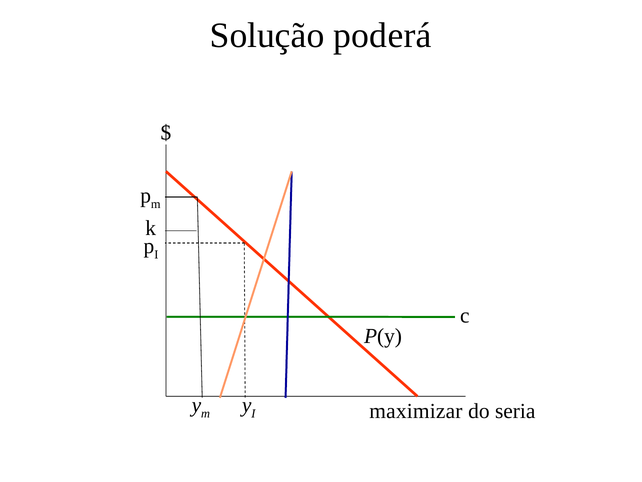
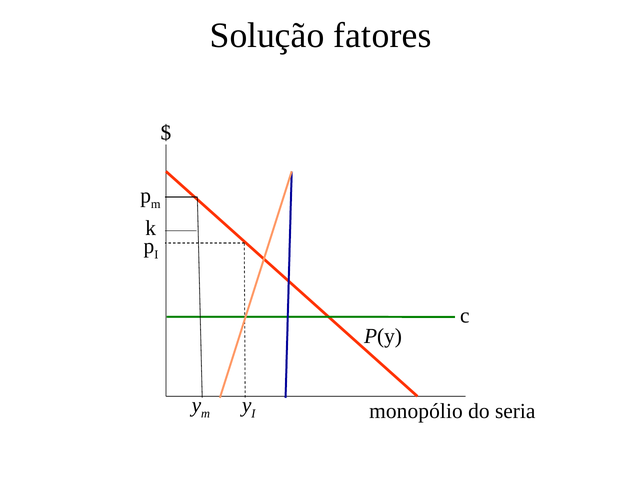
poderá: poderá -> fatores
maximizar: maximizar -> monopólio
